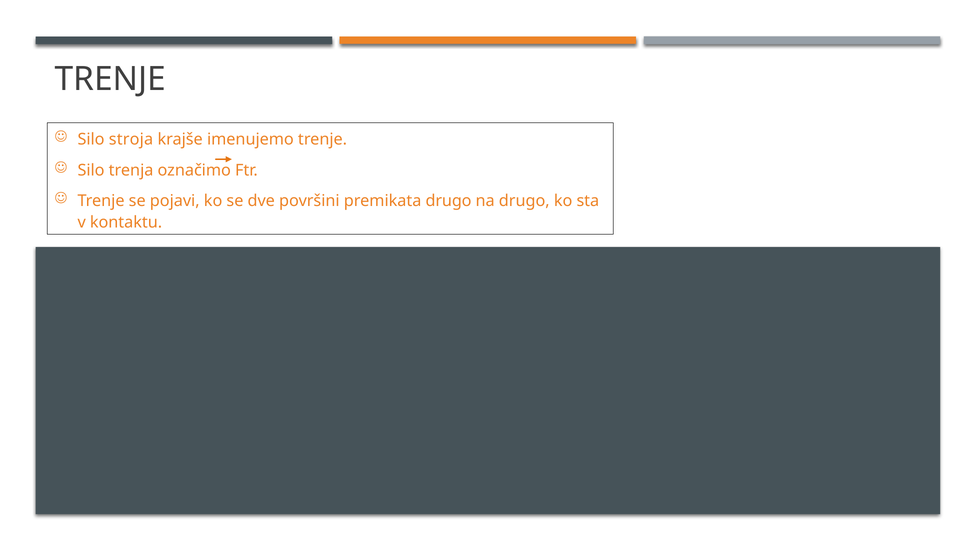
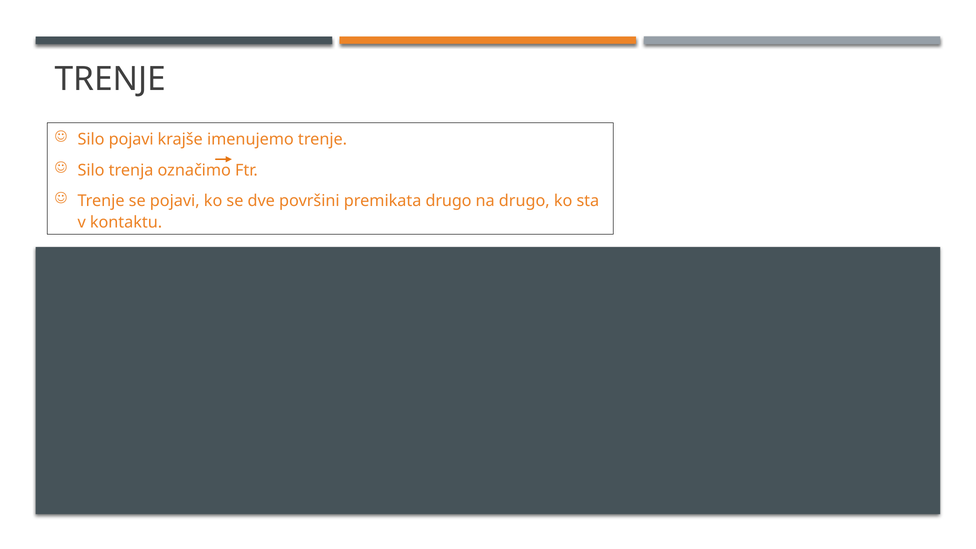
Silo stroja: stroja -> pojavi
